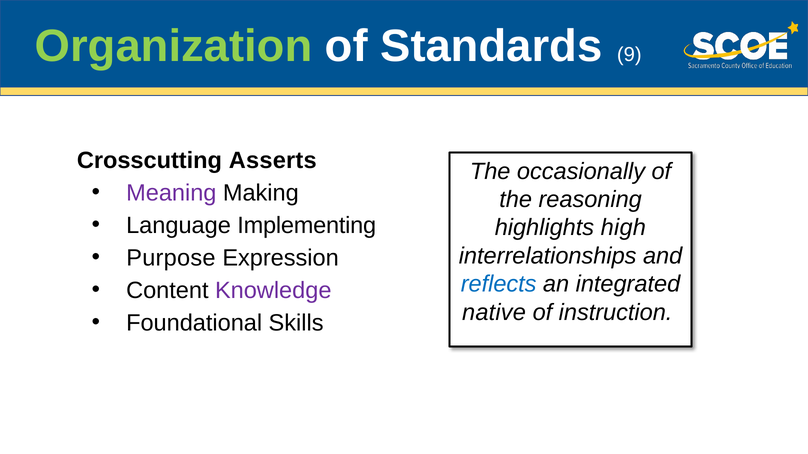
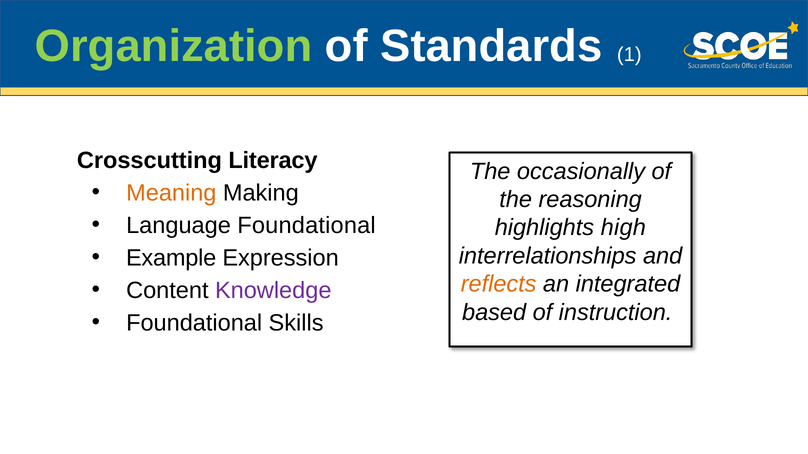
9: 9 -> 1
Asserts: Asserts -> Literacy
Meaning colour: purple -> orange
Language Implementing: Implementing -> Foundational
Purpose: Purpose -> Example
reflects colour: blue -> orange
native: native -> based
